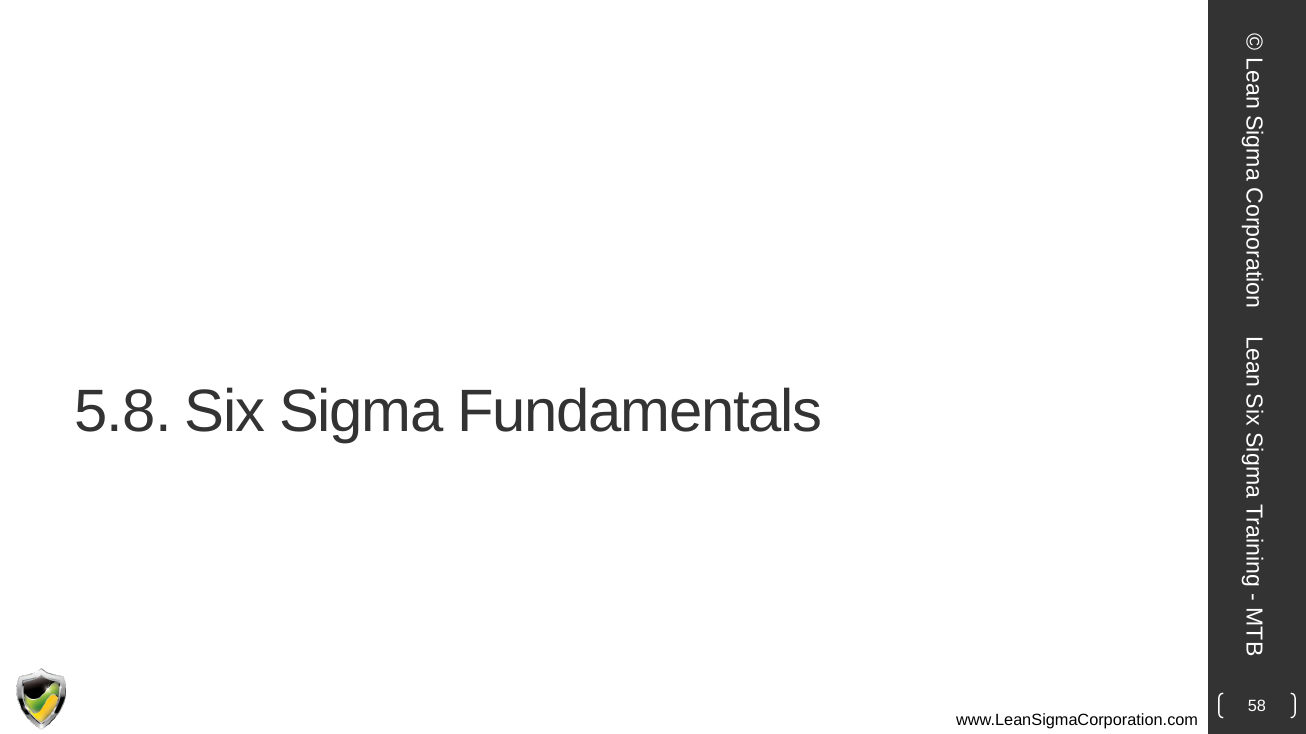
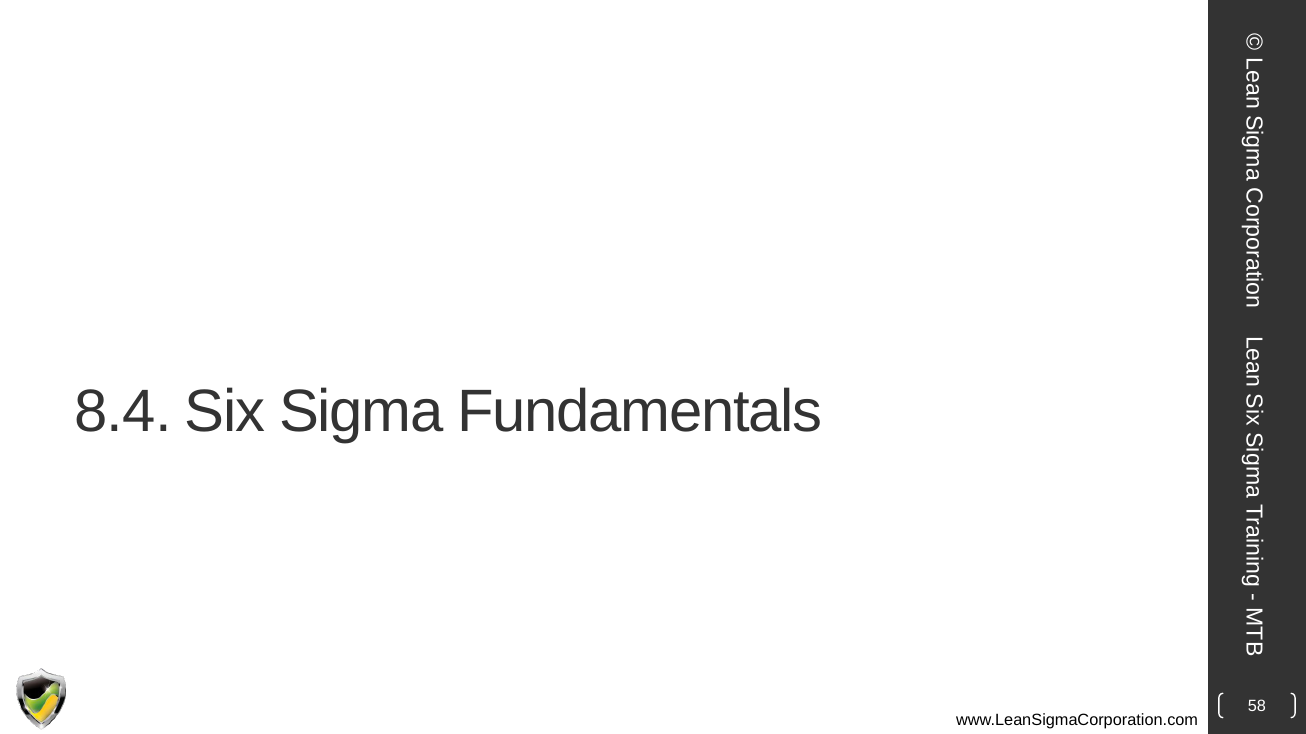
5.8: 5.8 -> 8.4
